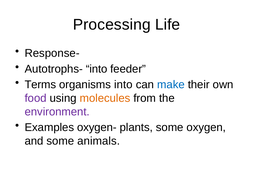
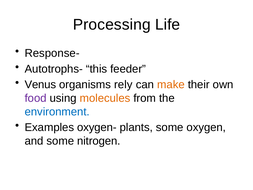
Autotrophs- into: into -> this
Terms: Terms -> Venus
organisms into: into -> rely
make colour: blue -> orange
environment colour: purple -> blue
animals: animals -> nitrogen
